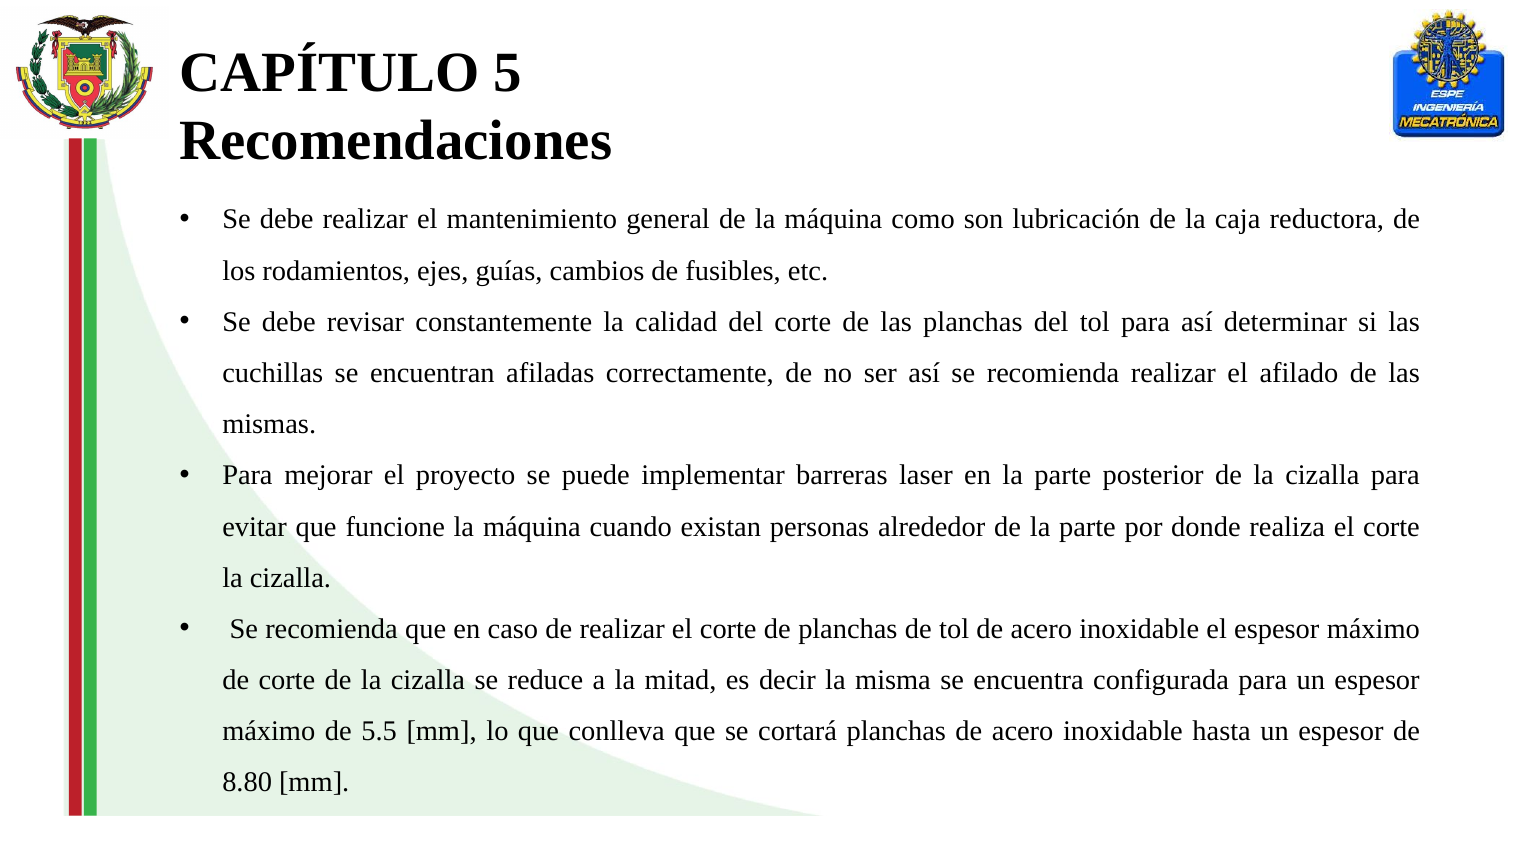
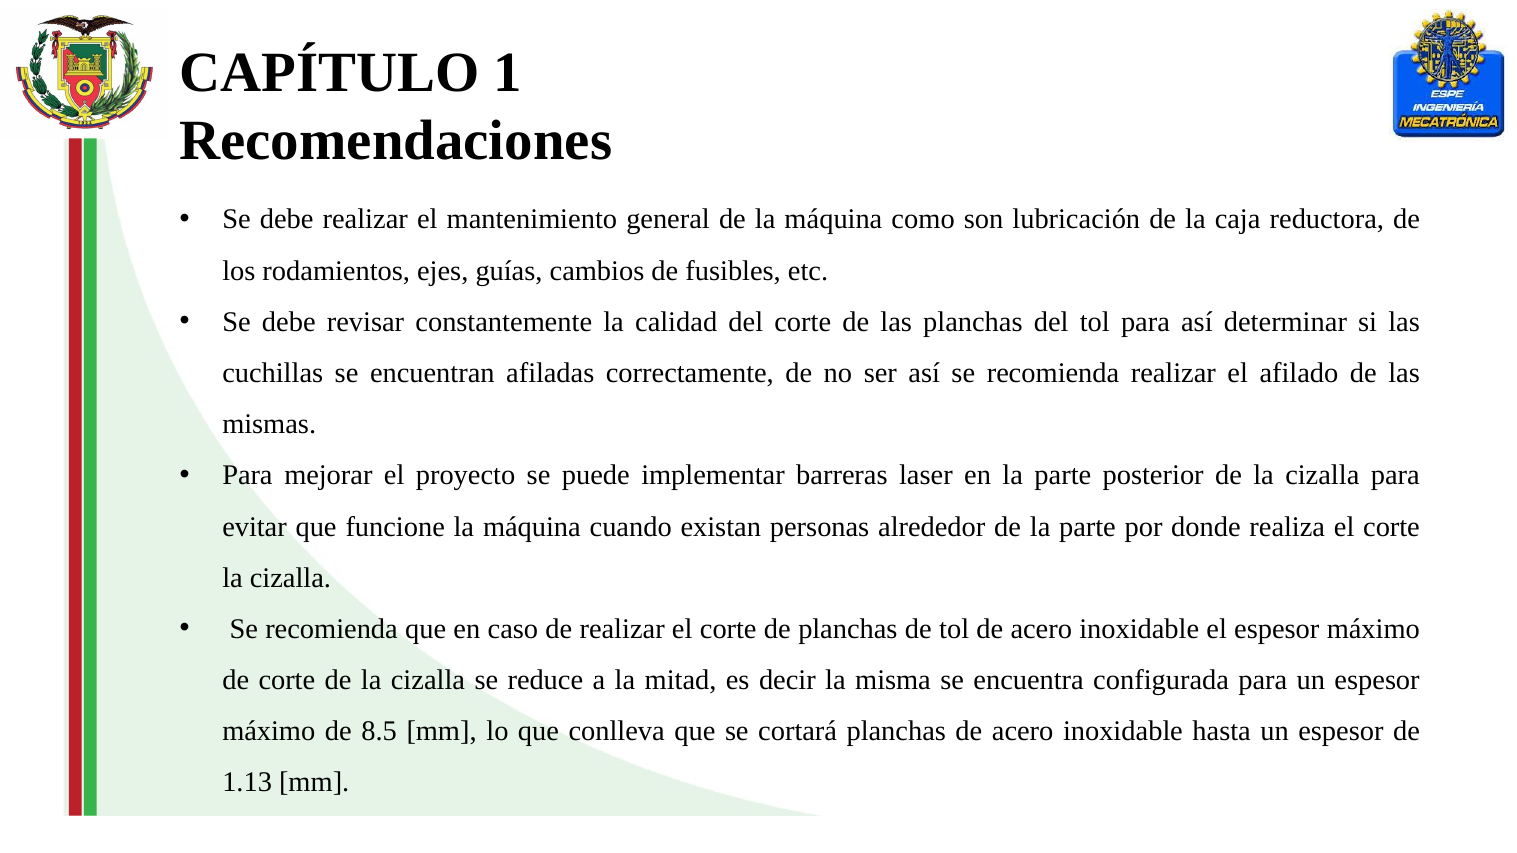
5: 5 -> 1
5.5: 5.5 -> 8.5
8.80: 8.80 -> 1.13
